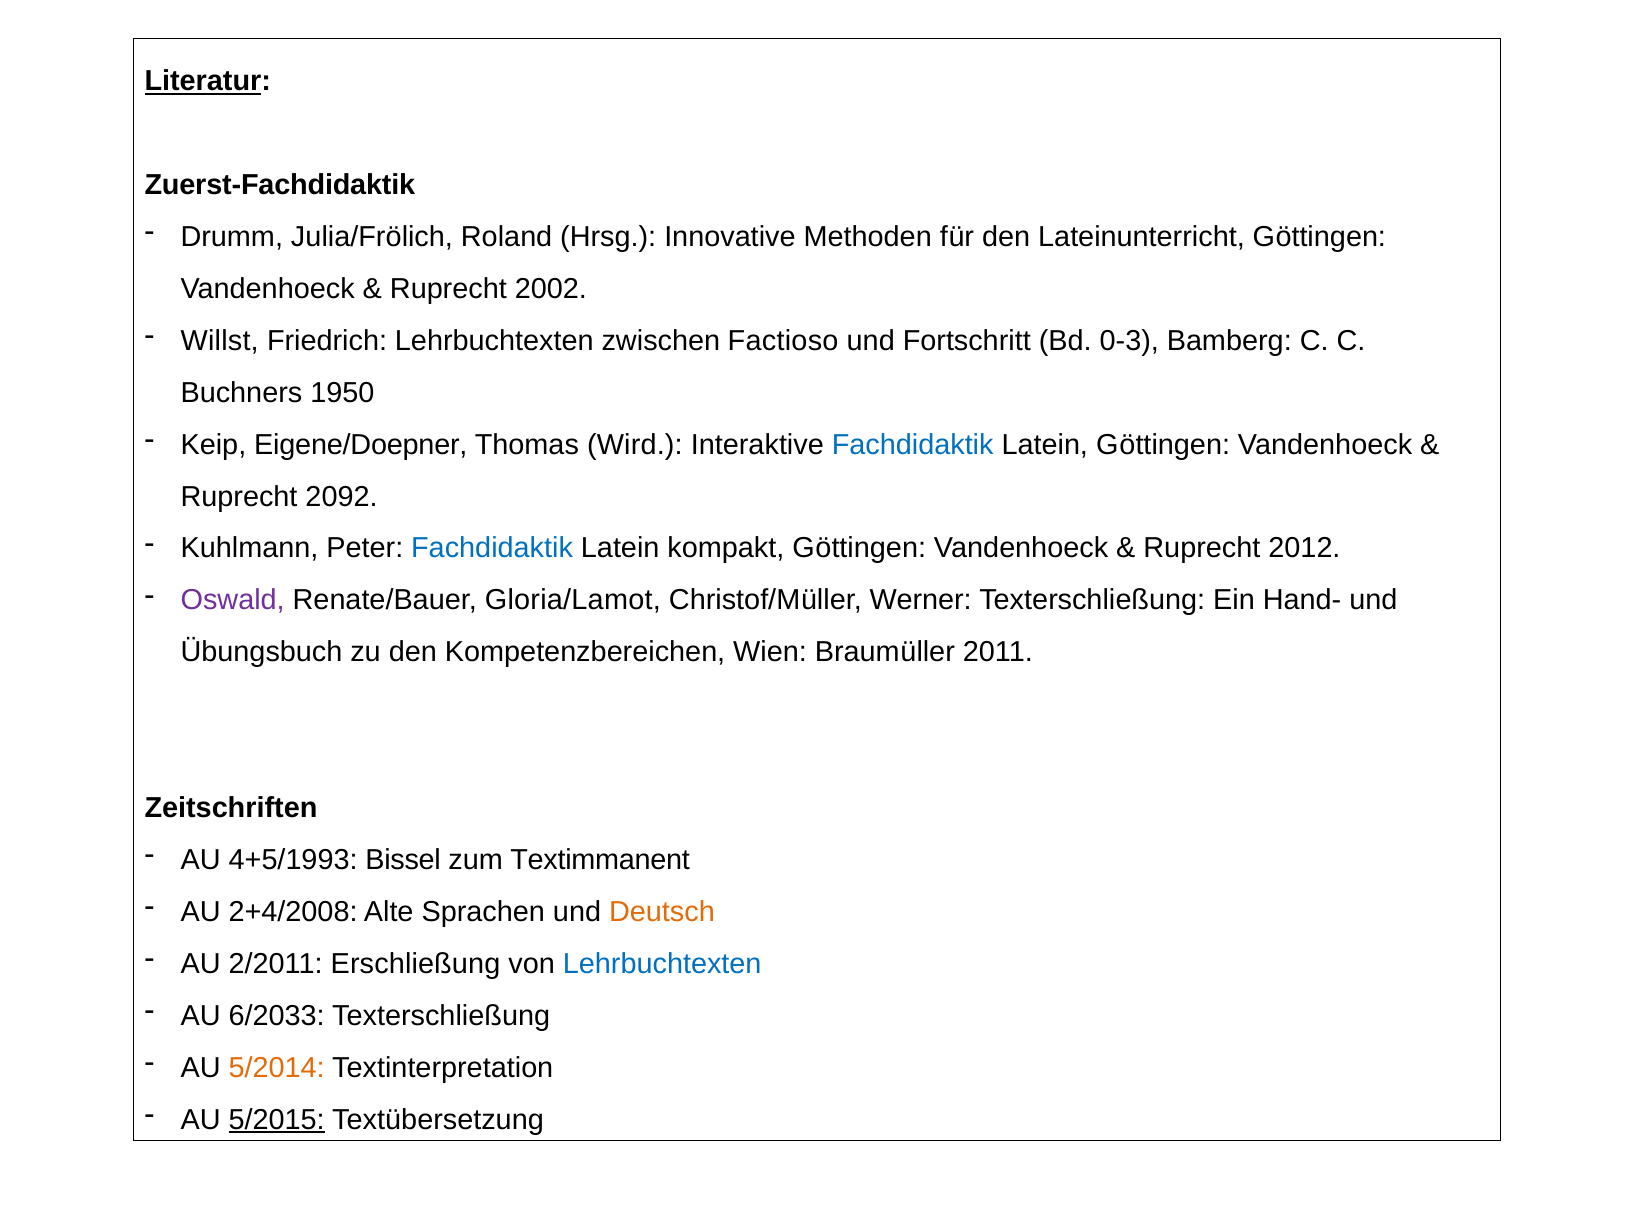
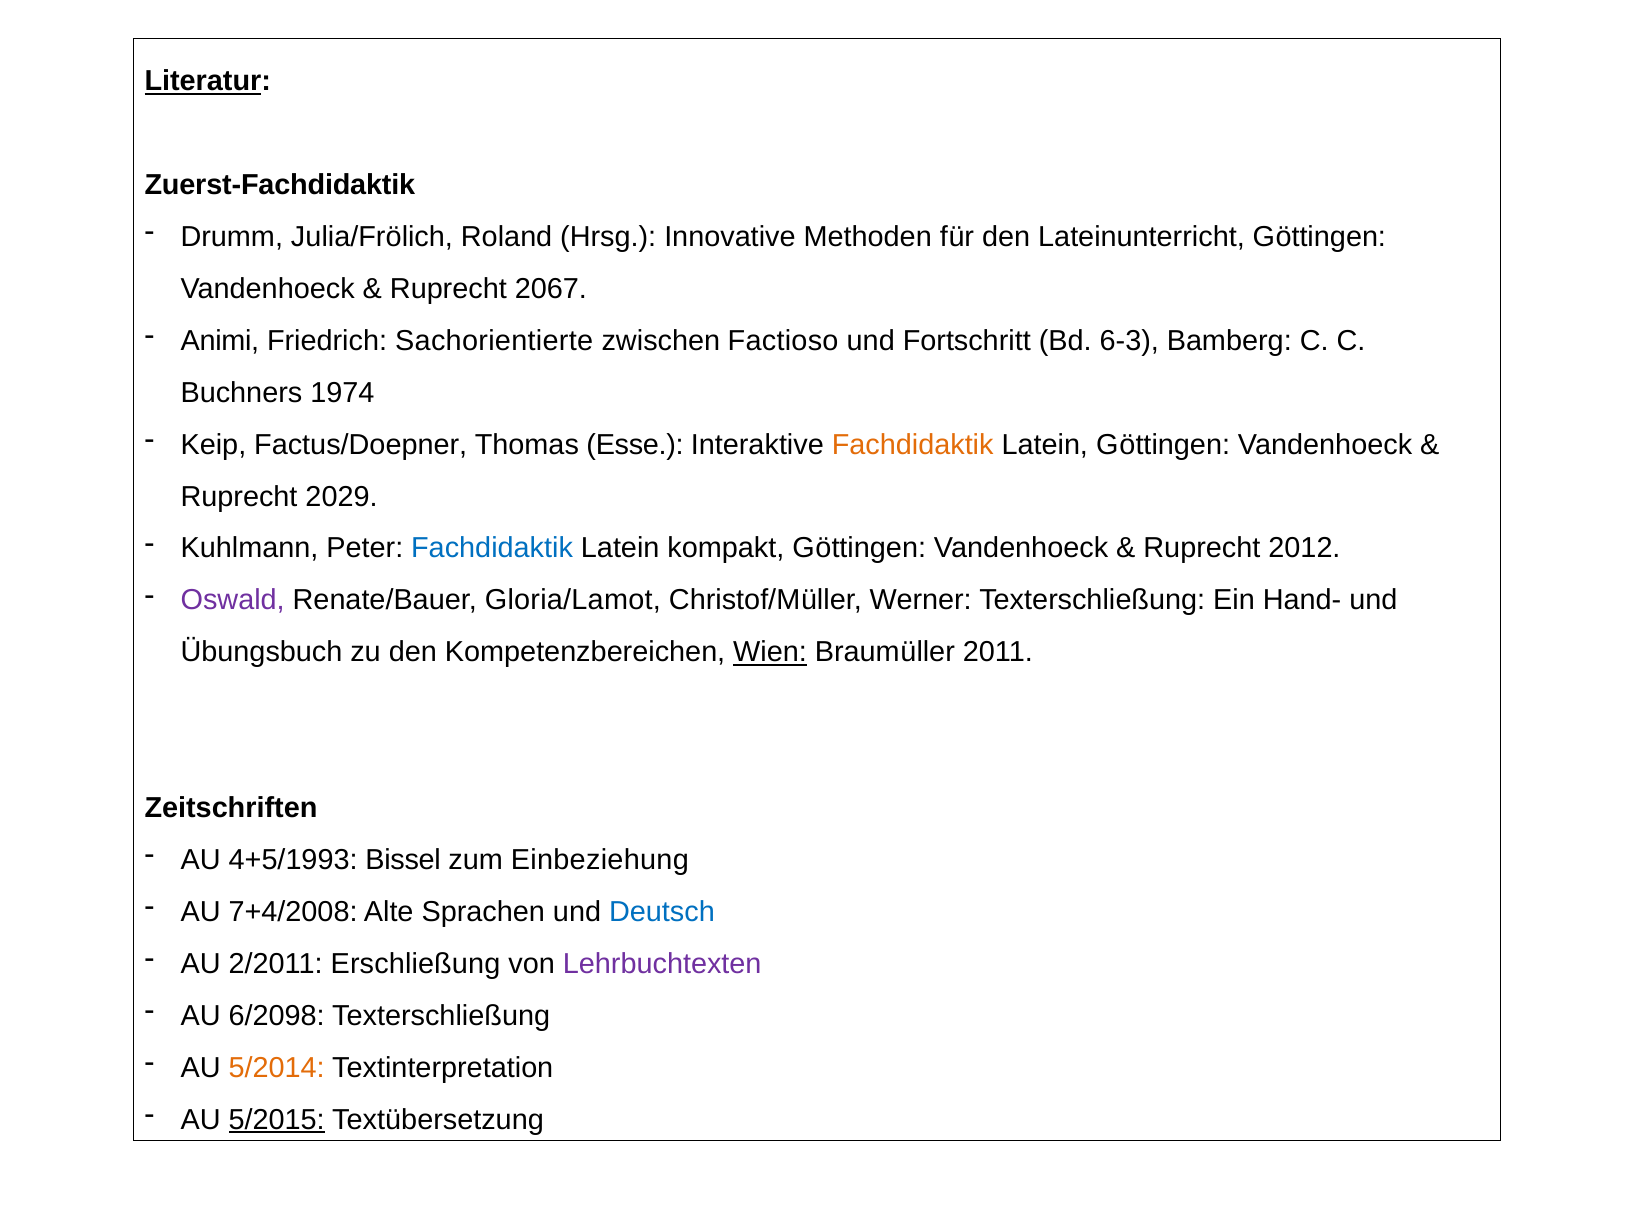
2002: 2002 -> 2067
Willst: Willst -> Animi
Friedrich Lehrbuchtexten: Lehrbuchtexten -> Sachorientierte
0-3: 0-3 -> 6-3
1950: 1950 -> 1974
Eigene/Doepner: Eigene/Doepner -> Factus/Doepner
Wird: Wird -> Esse
Fachdidaktik at (913, 444) colour: blue -> orange
2092: 2092 -> 2029
Wien underline: none -> present
Textimmanent: Textimmanent -> Einbeziehung
2+4/2008: 2+4/2008 -> 7+4/2008
Deutsch colour: orange -> blue
Lehrbuchtexten at (662, 964) colour: blue -> purple
6/2033: 6/2033 -> 6/2098
